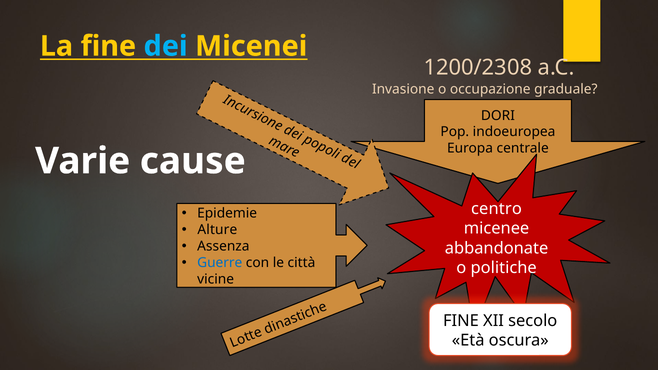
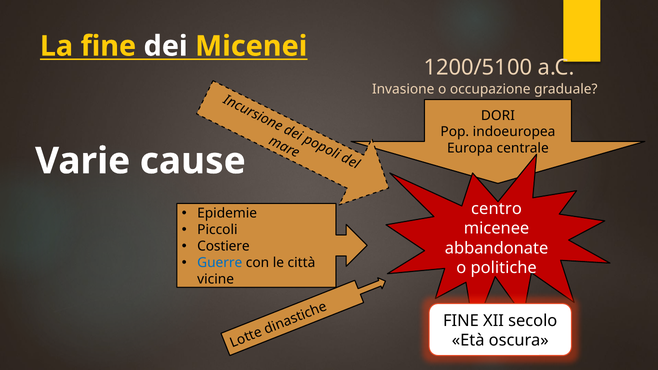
dei colour: light blue -> white
1200/2308: 1200/2308 -> 1200/5100
Alture: Alture -> Piccoli
Assenza: Assenza -> Costiere
